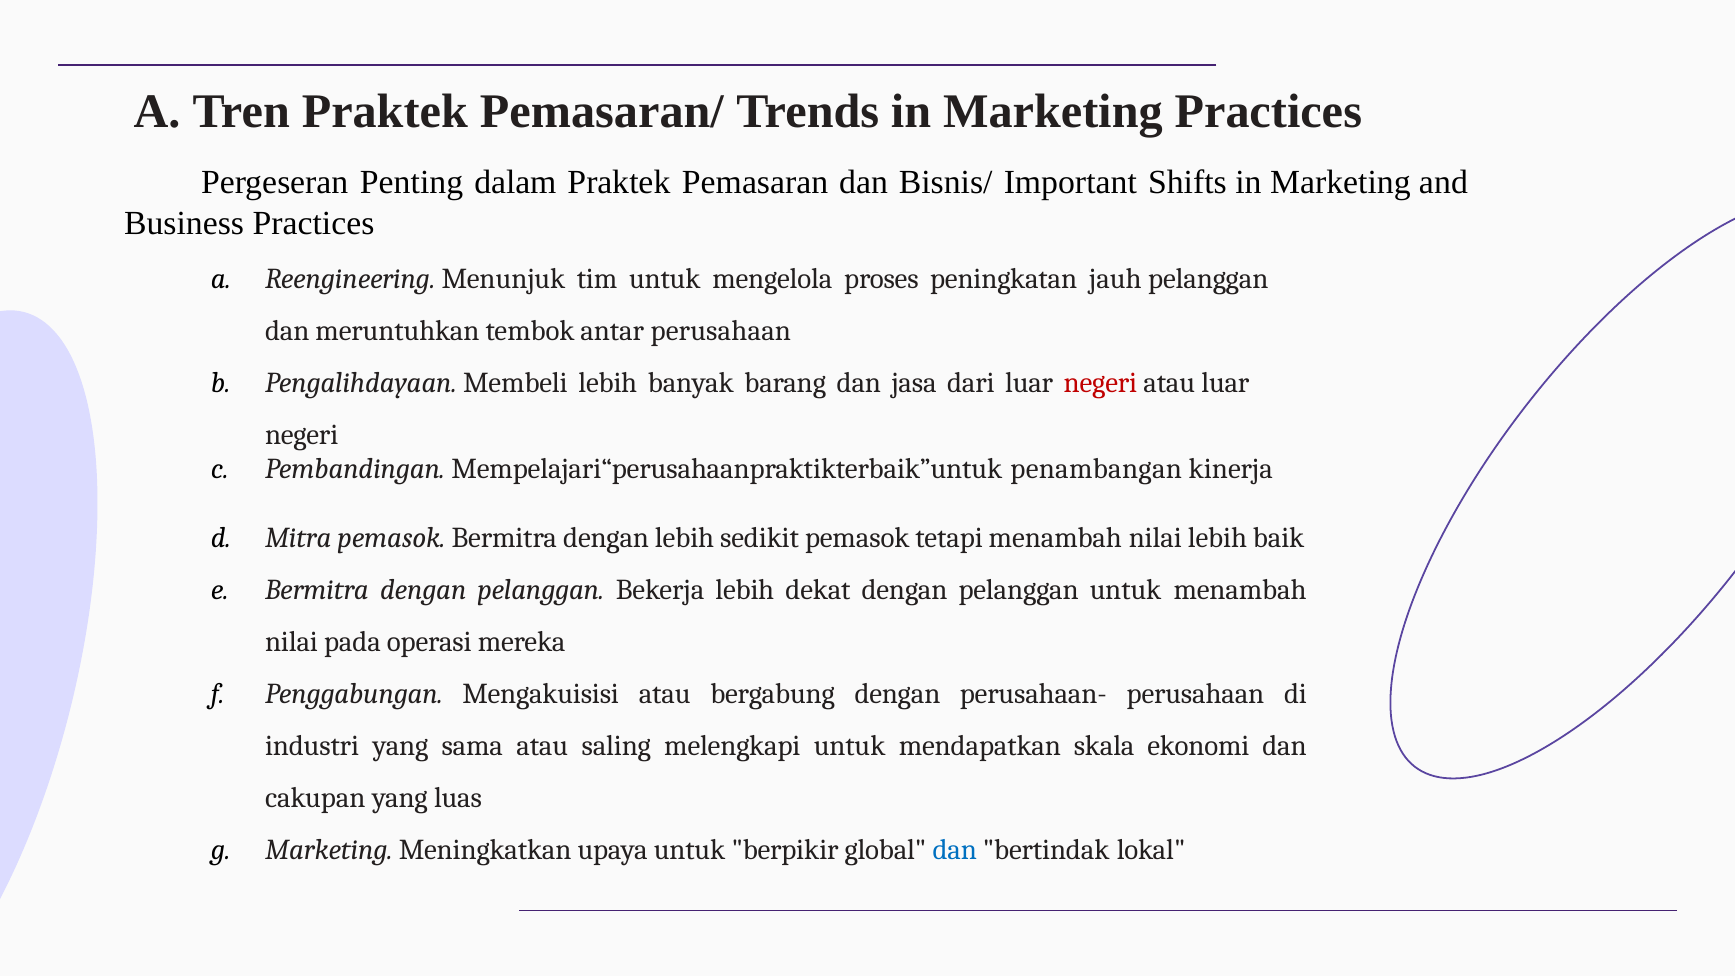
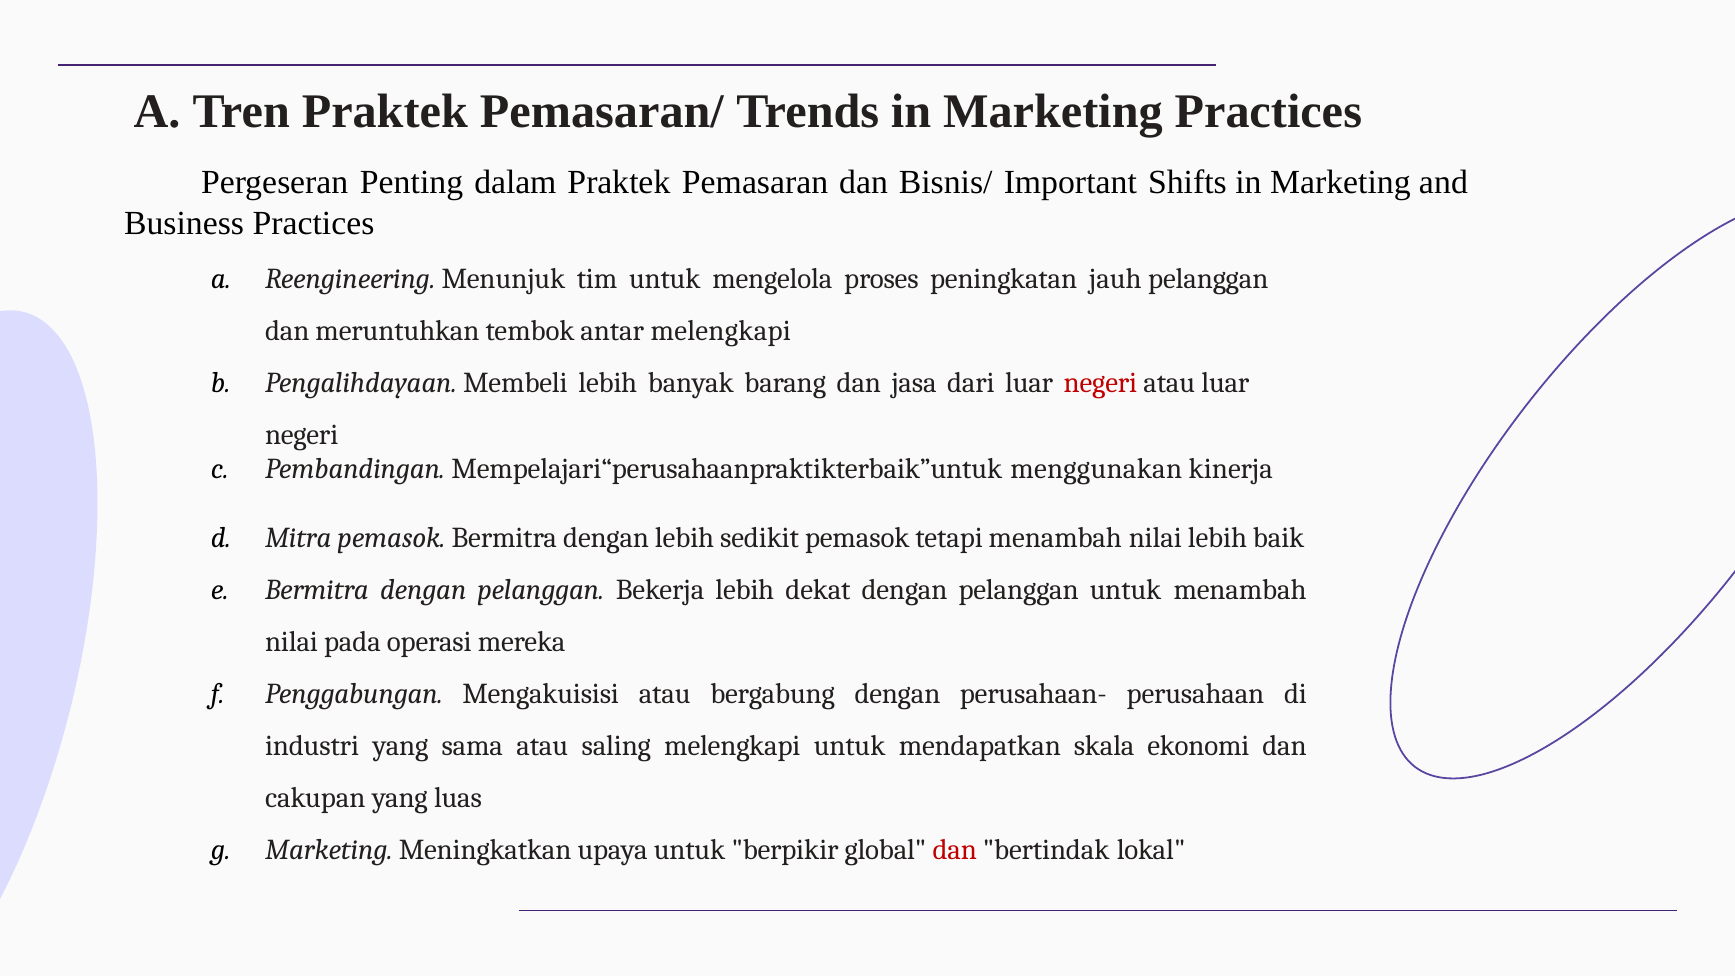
antar perusahaan: perusahaan -> melengkapi
penambangan: penambangan -> menggunakan
dan at (955, 850) colour: blue -> red
